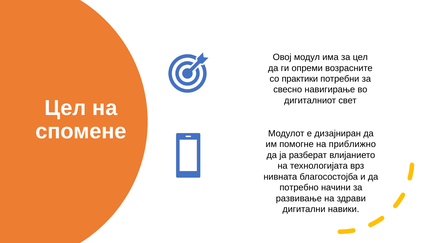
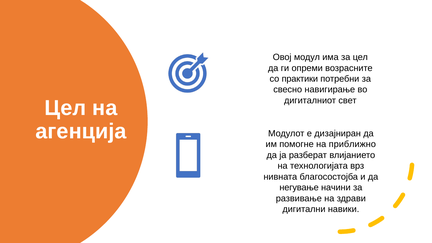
спомене: спомене -> агенција
потребно: потребно -> негување
